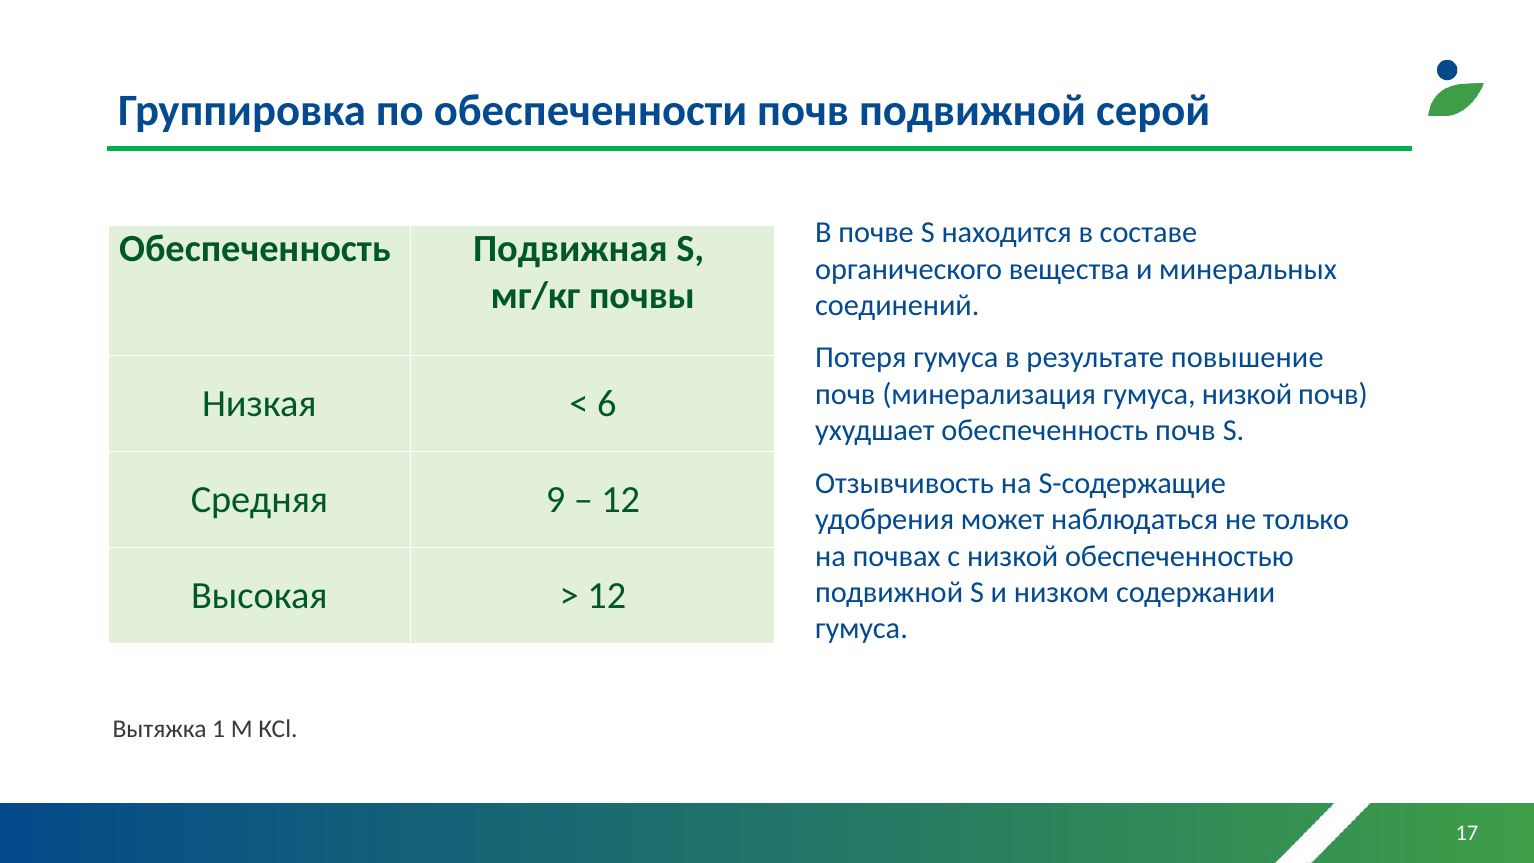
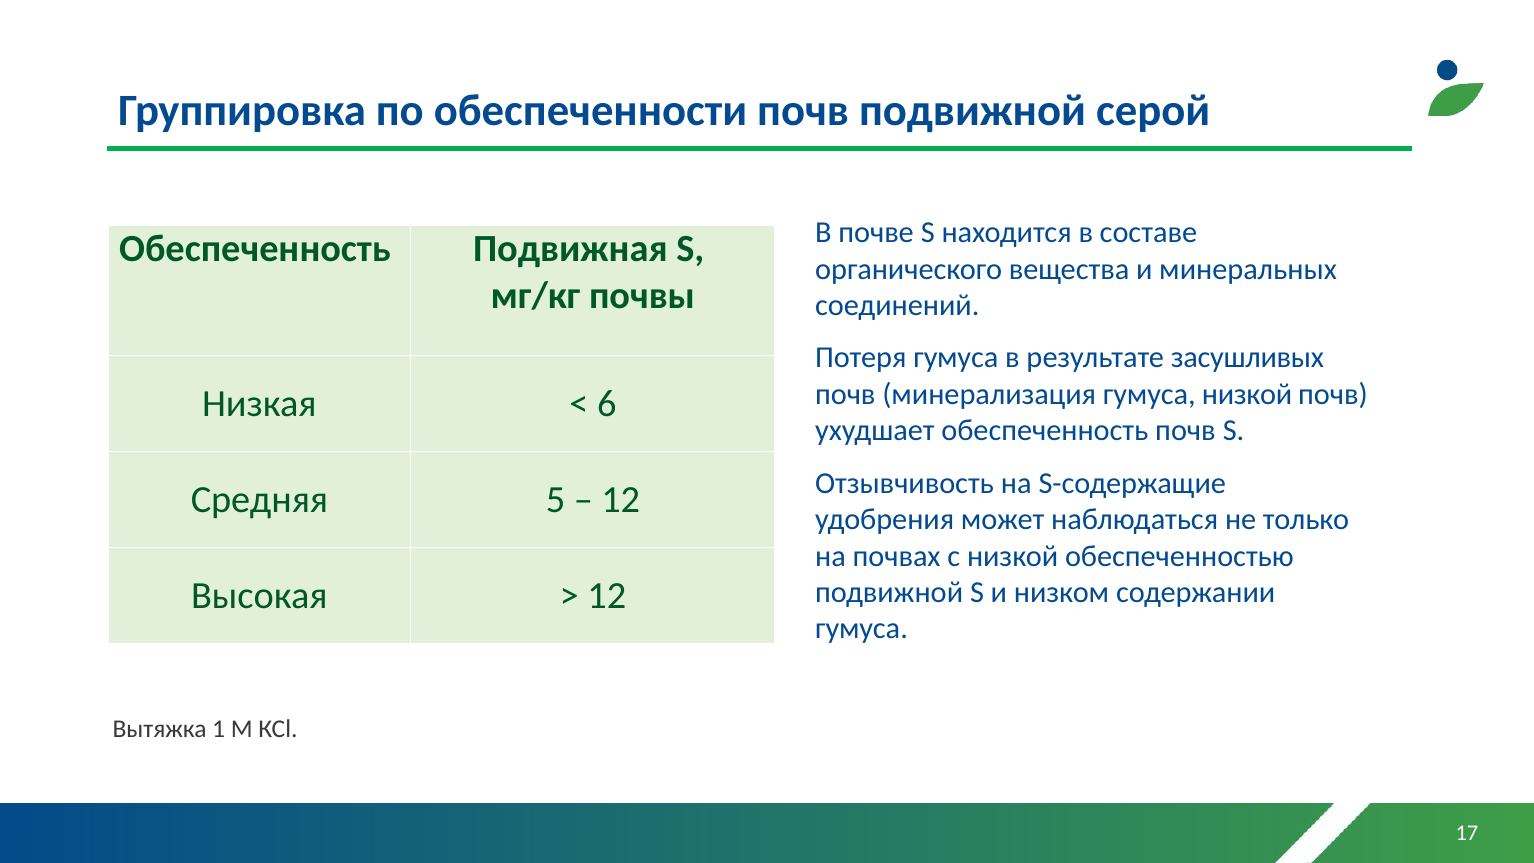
повышение: повышение -> засушливых
9: 9 -> 5
